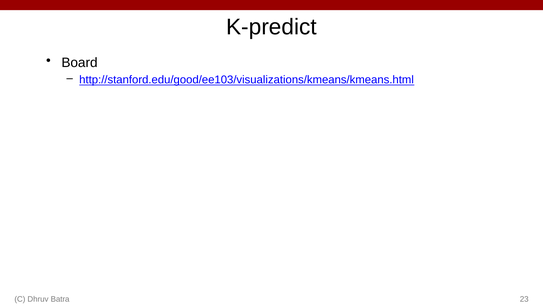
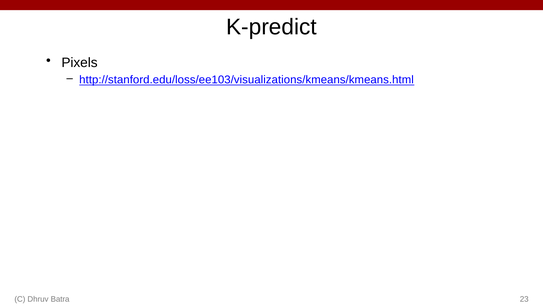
Board: Board -> Pixels
http://stanford.edu/good/ee103/visualizations/kmeans/kmeans.html: http://stanford.edu/good/ee103/visualizations/kmeans/kmeans.html -> http://stanford.edu/loss/ee103/visualizations/kmeans/kmeans.html
